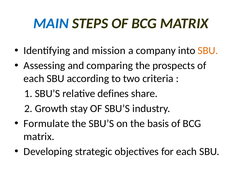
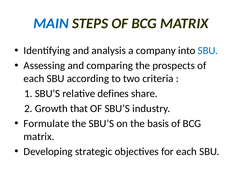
mission: mission -> analysis
SBU at (208, 51) colour: orange -> blue
stay: stay -> that
